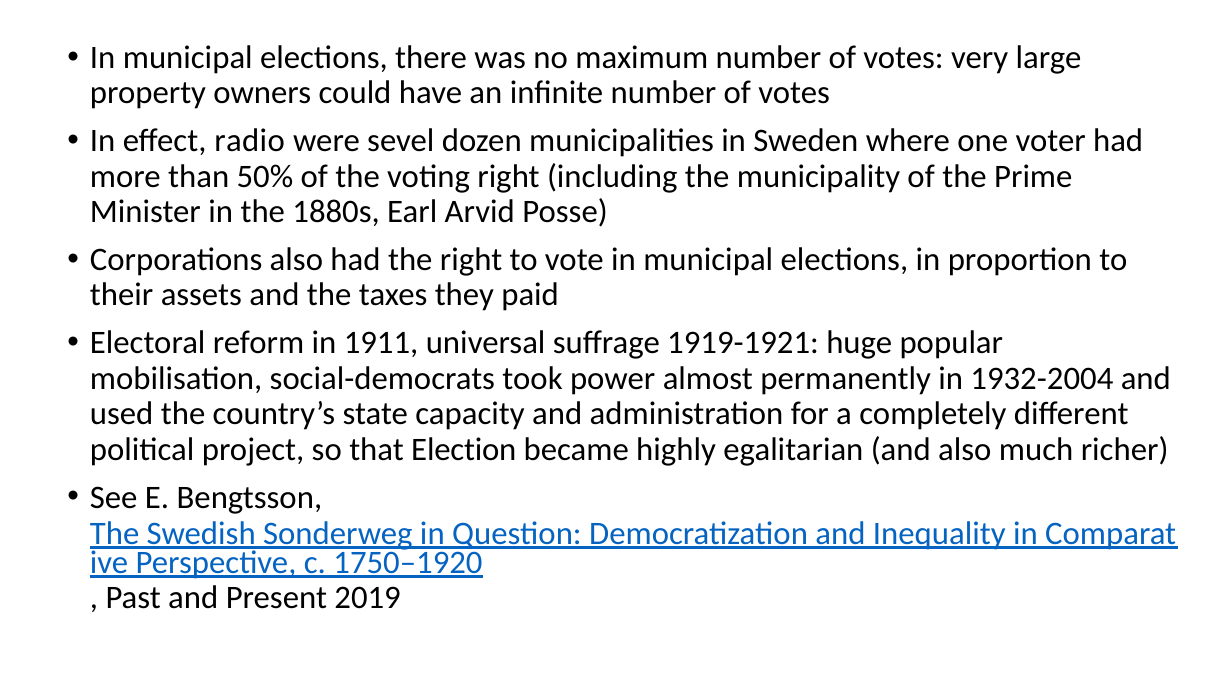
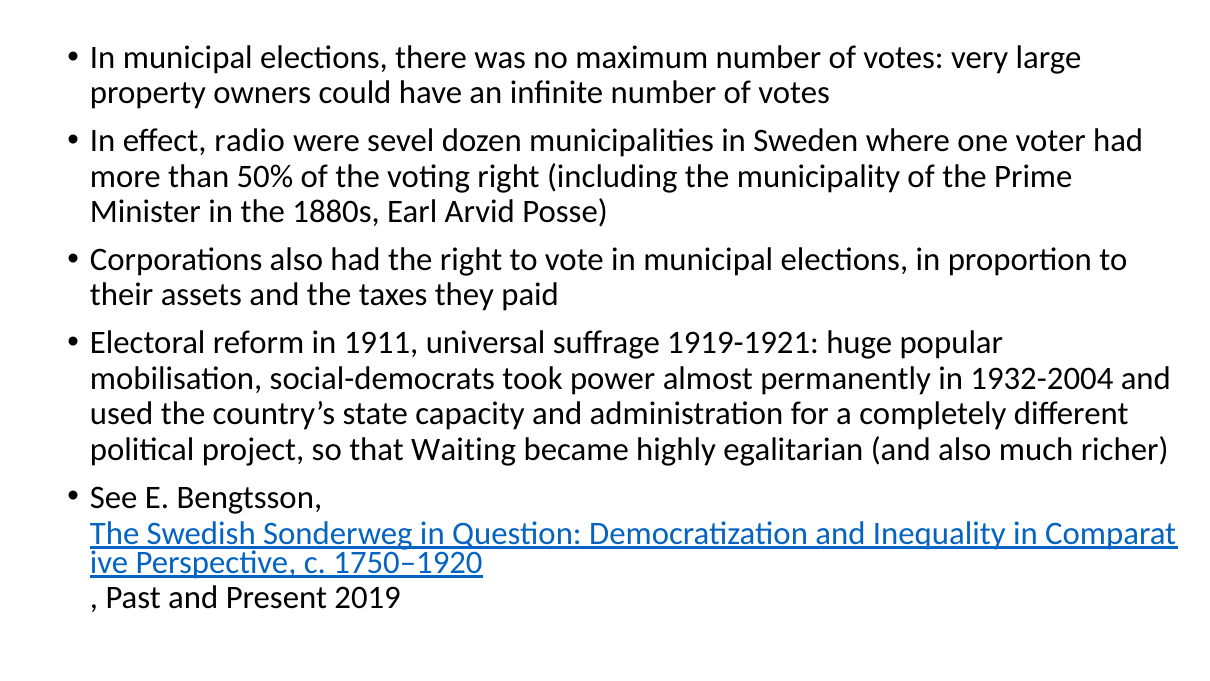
Election: Election -> Waiting
